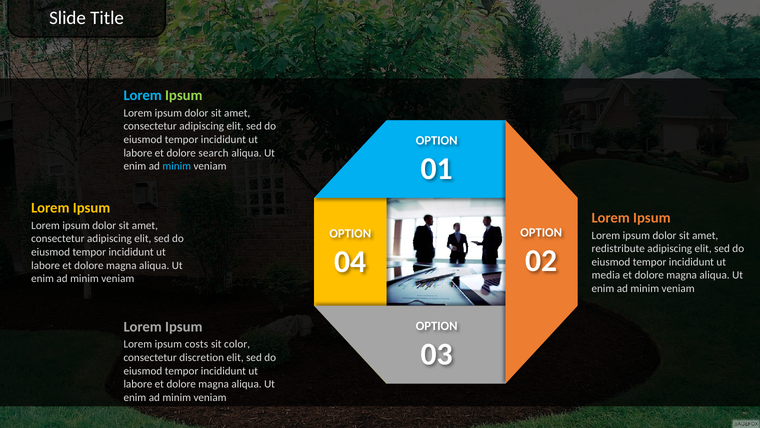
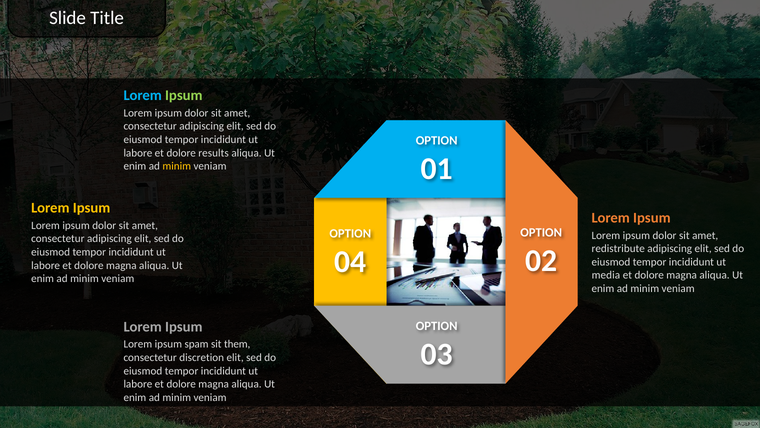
search: search -> results
minim at (177, 166) colour: light blue -> yellow
costs: costs -> spam
color: color -> them
